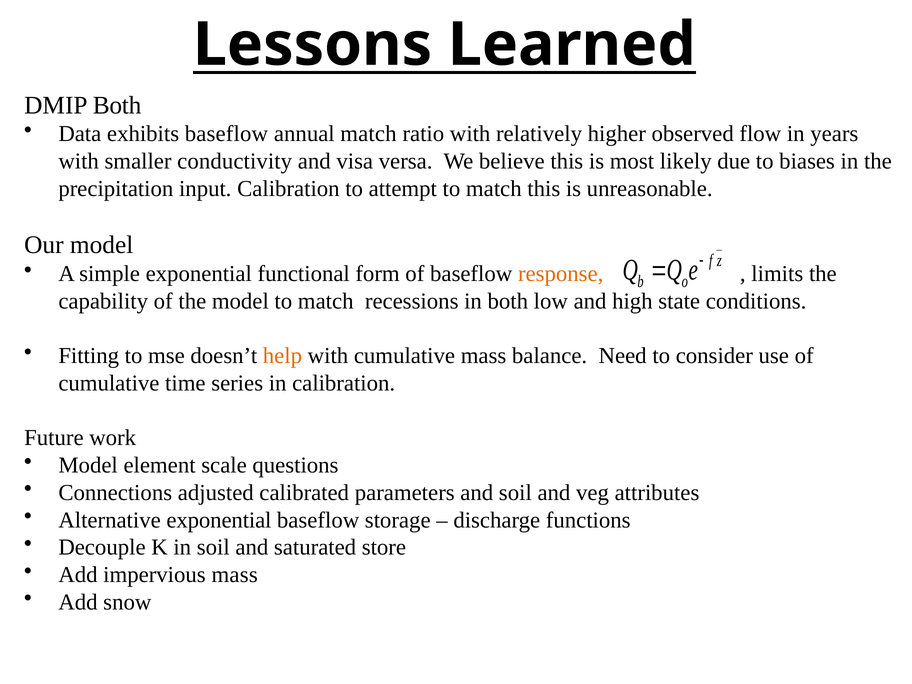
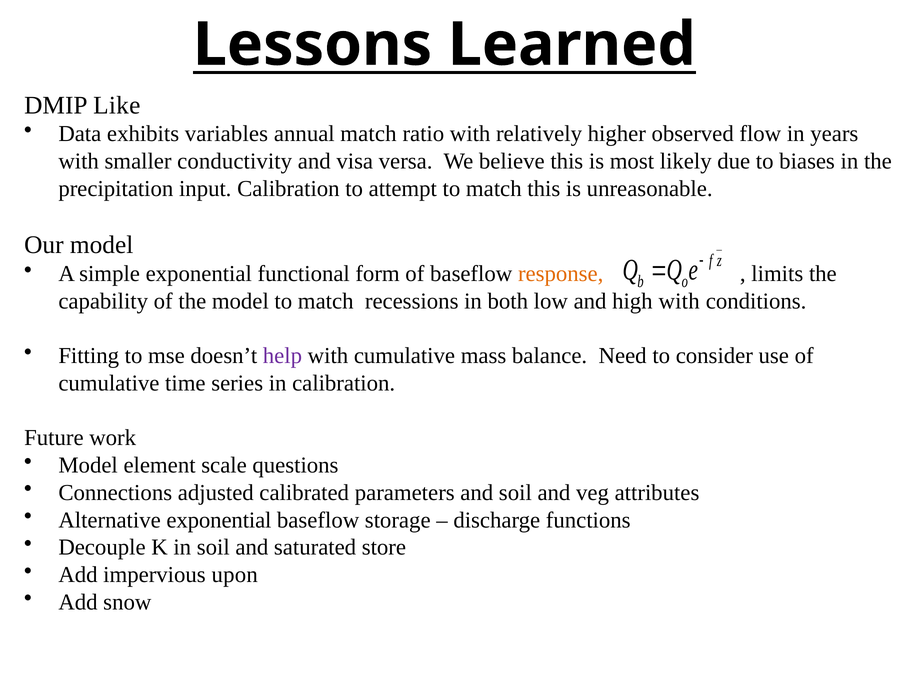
DMIP Both: Both -> Like
exhibits baseflow: baseflow -> variables
high state: state -> with
help colour: orange -> purple
impervious mass: mass -> upon
